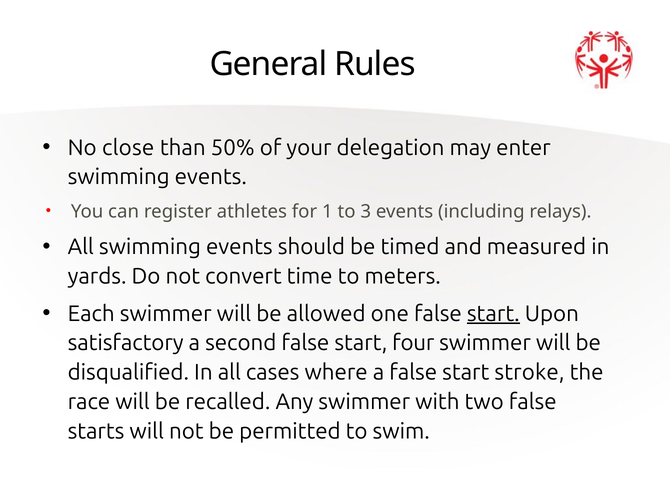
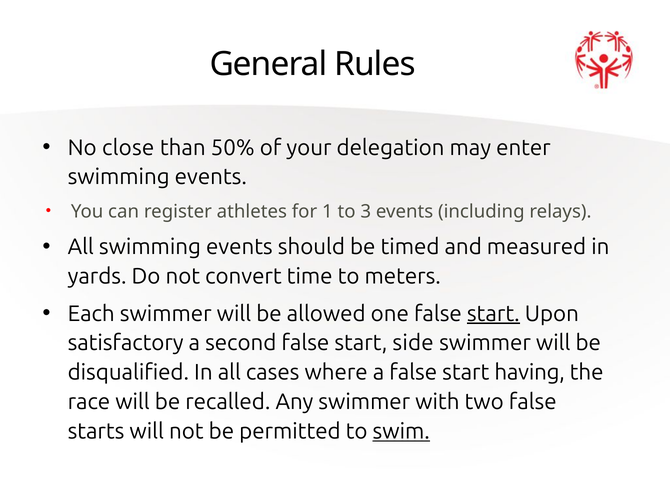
four: four -> side
stroke: stroke -> having
swim underline: none -> present
